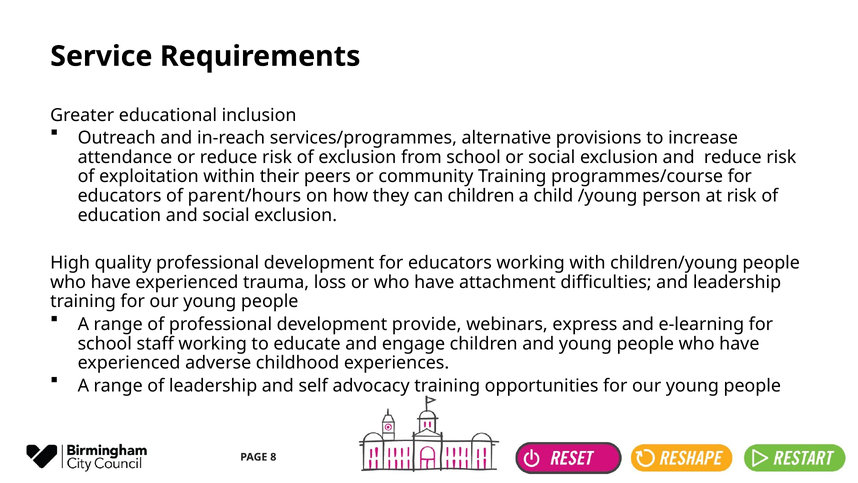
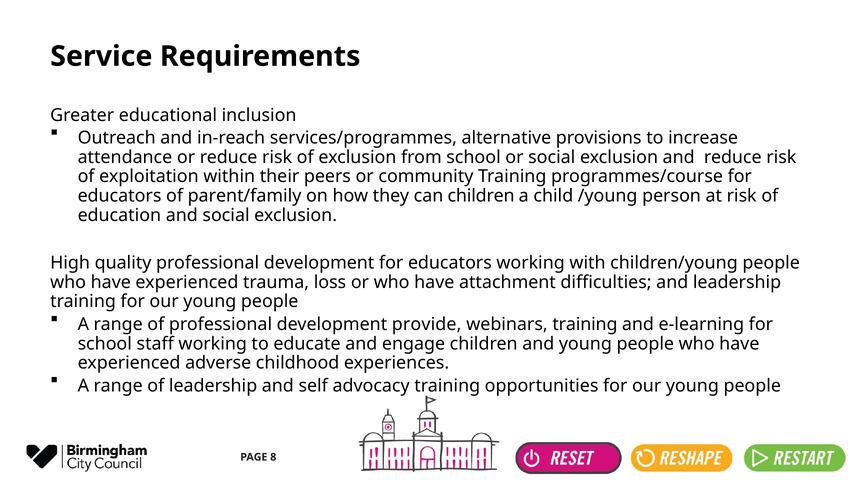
parent/hours: parent/hours -> parent/family
webinars express: express -> training
